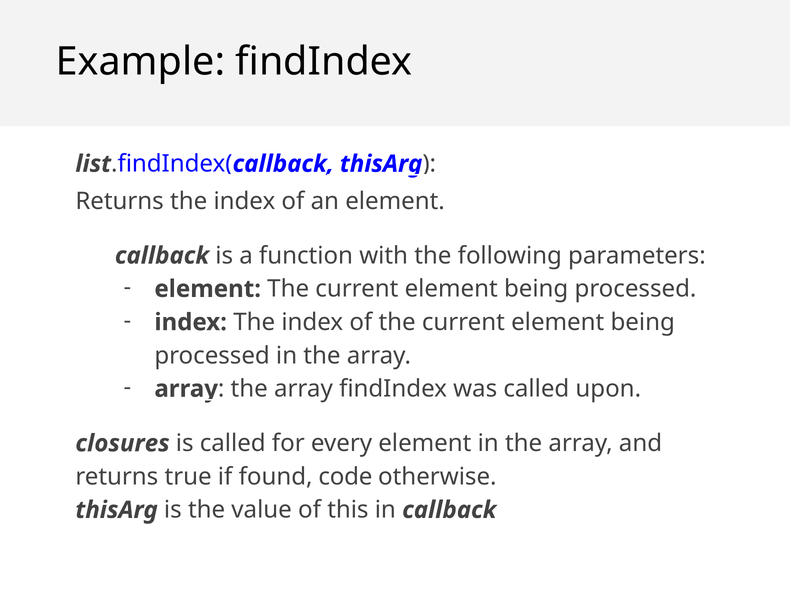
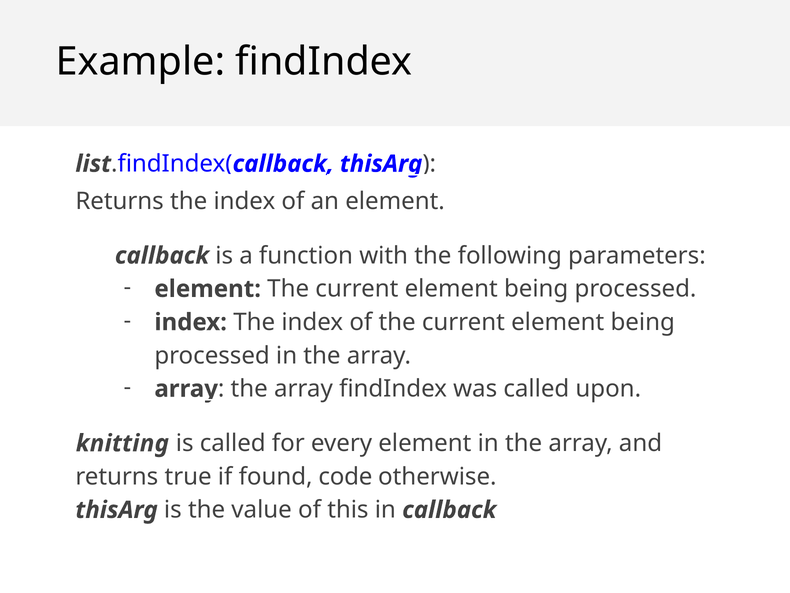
closures: closures -> knitting
